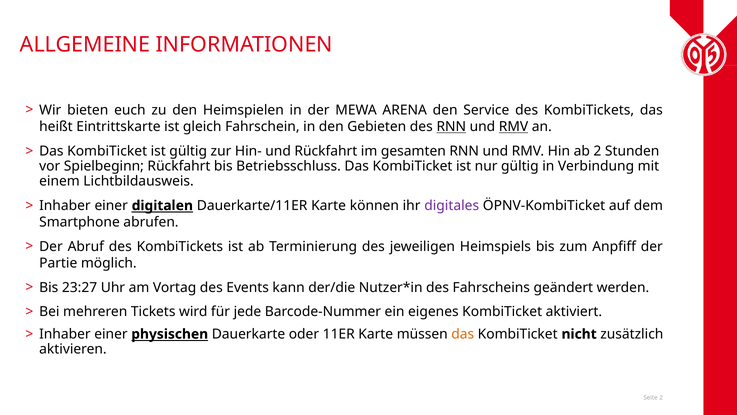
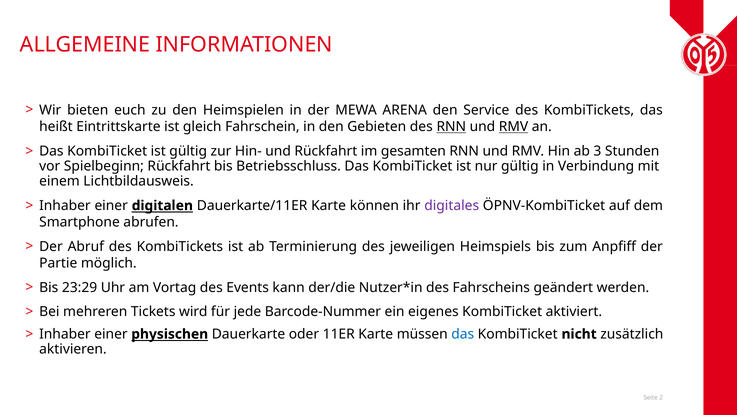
ab 2: 2 -> 3
23:27: 23:27 -> 23:29
das at (463, 334) colour: orange -> blue
